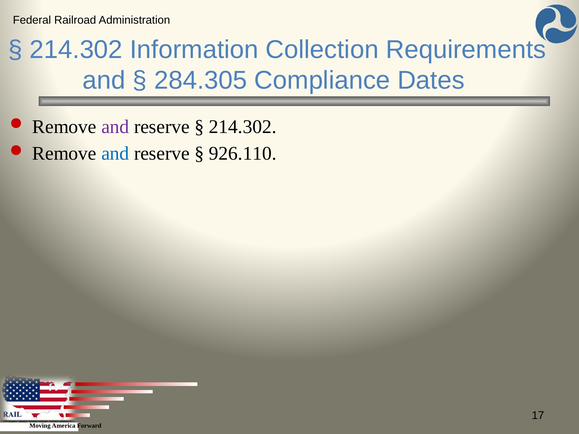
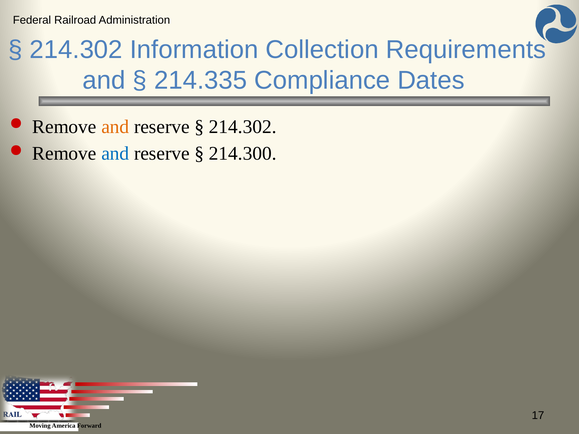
284.305: 284.305 -> 214.335
and at (115, 127) colour: purple -> orange
926.110: 926.110 -> 214.300
